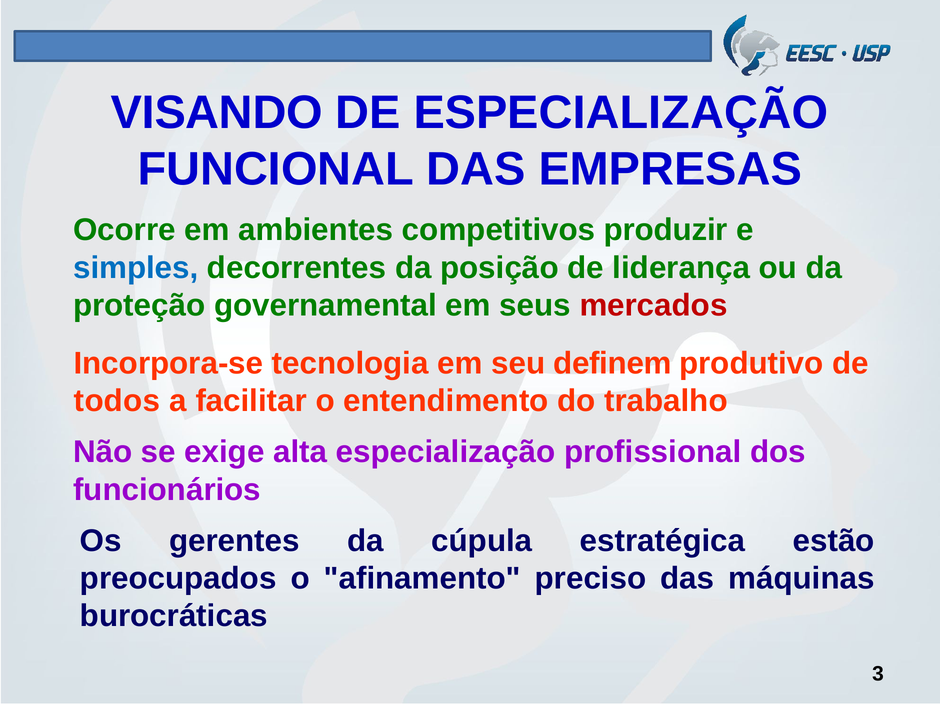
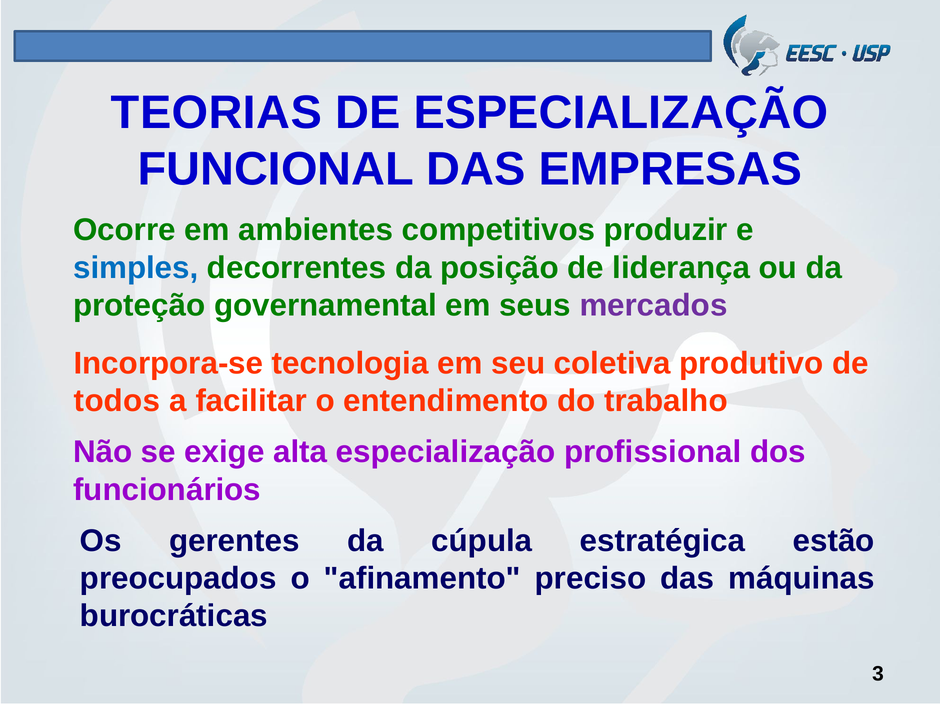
VISANDO: VISANDO -> TEORIAS
mercados colour: red -> purple
definem: definem -> coletiva
